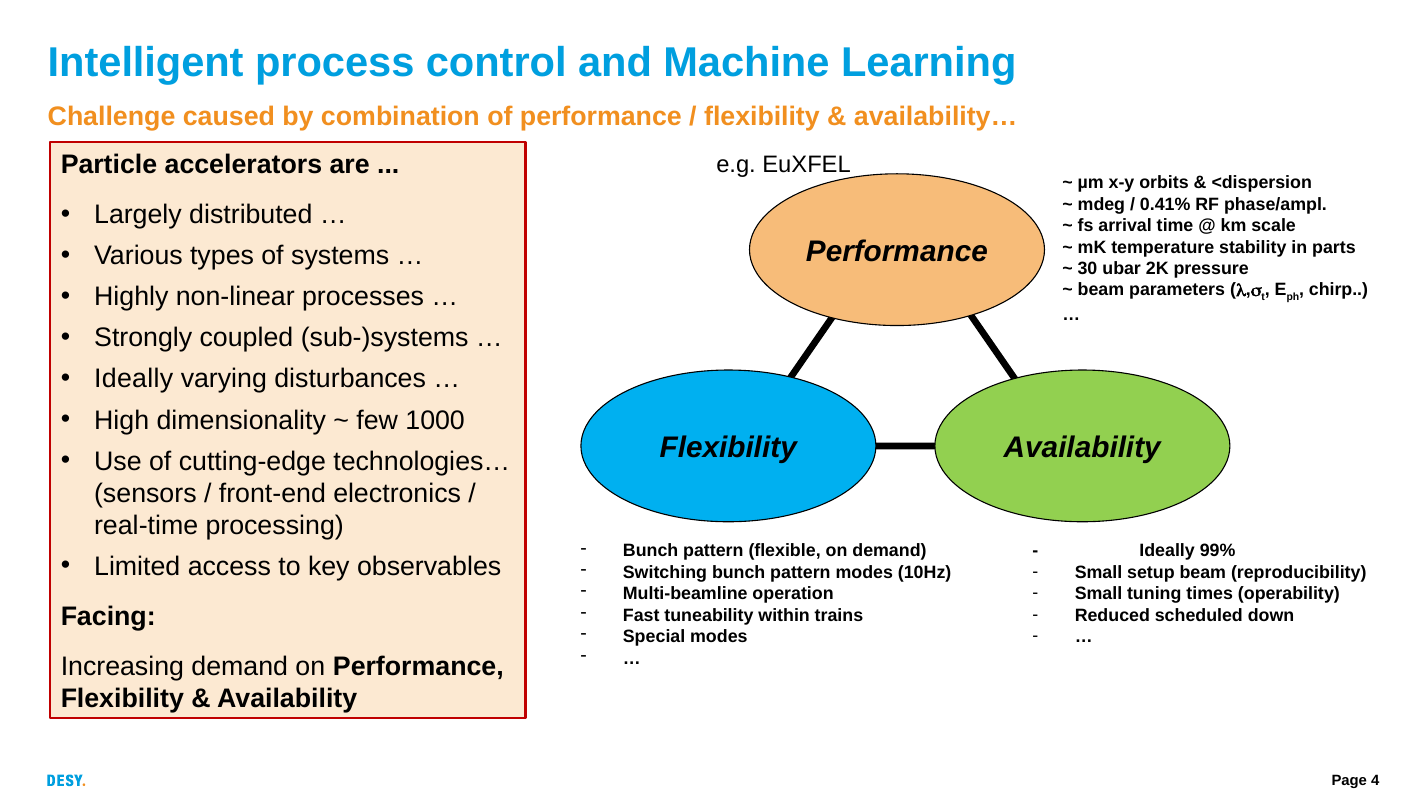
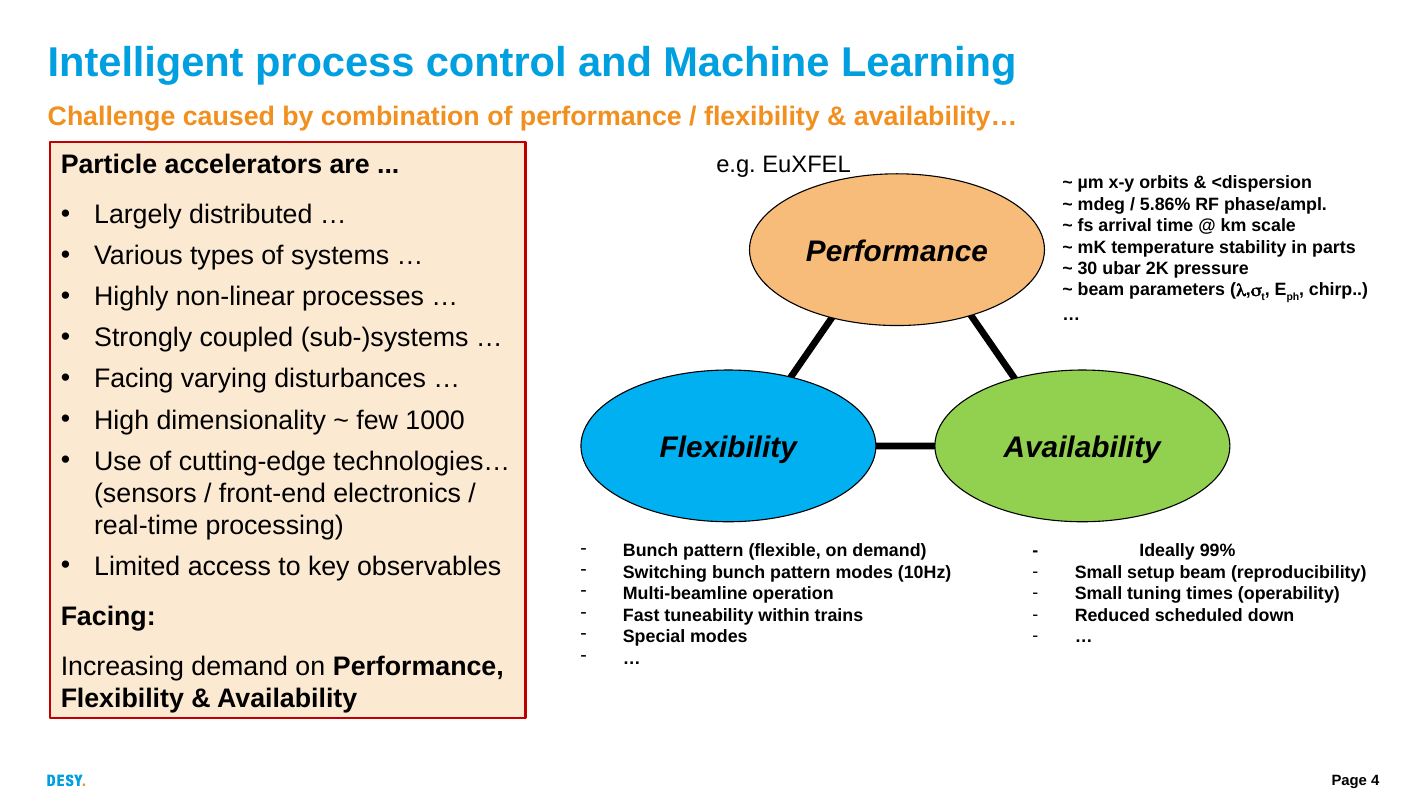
0.41%: 0.41% -> 5.86%
Ideally at (134, 379): Ideally -> Facing
